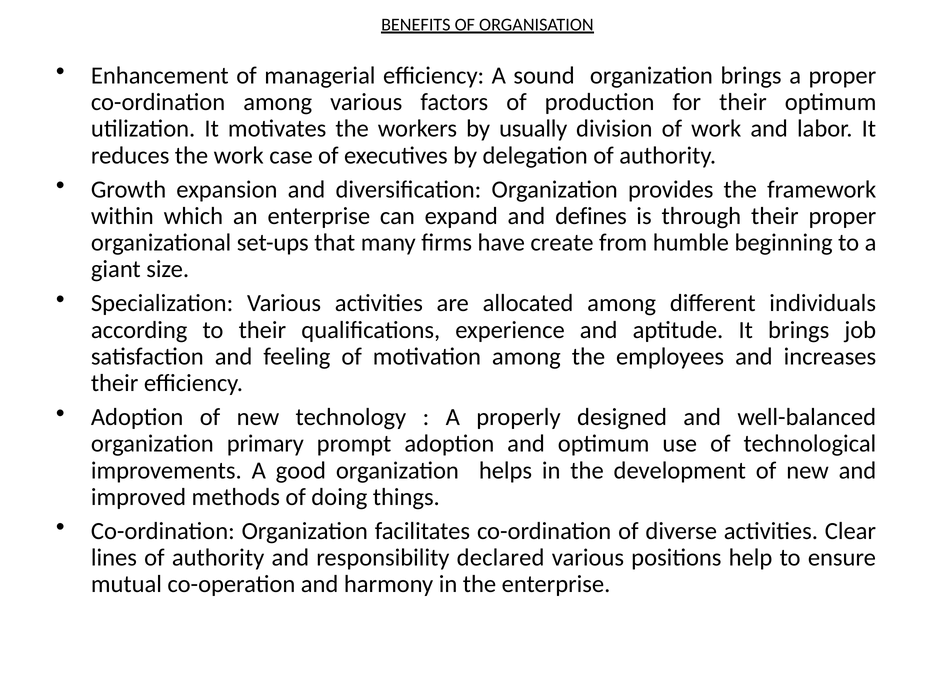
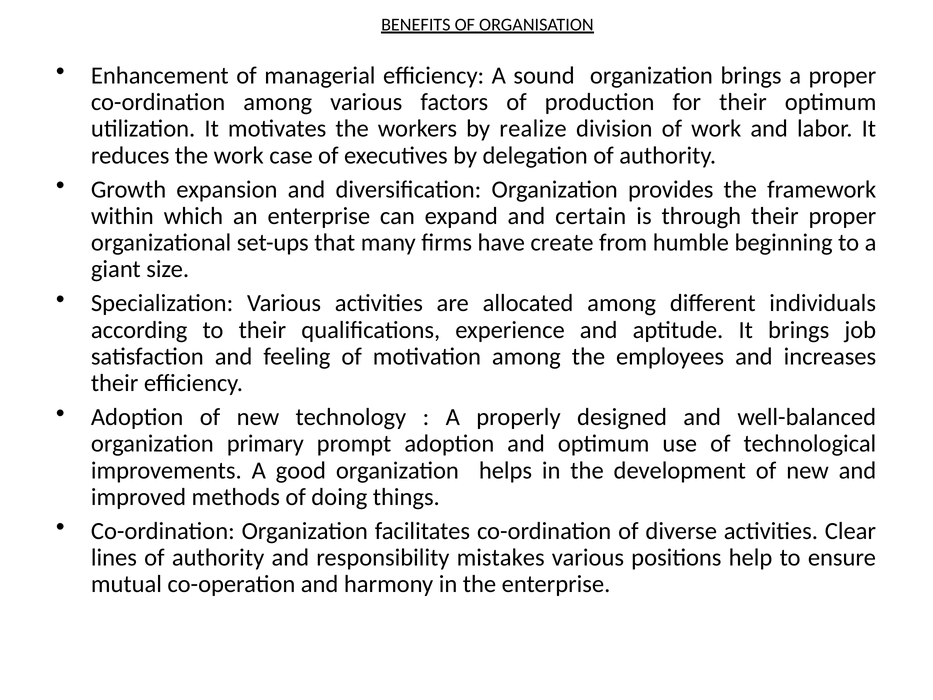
usually: usually -> realize
defines: defines -> certain
declared: declared -> mistakes
